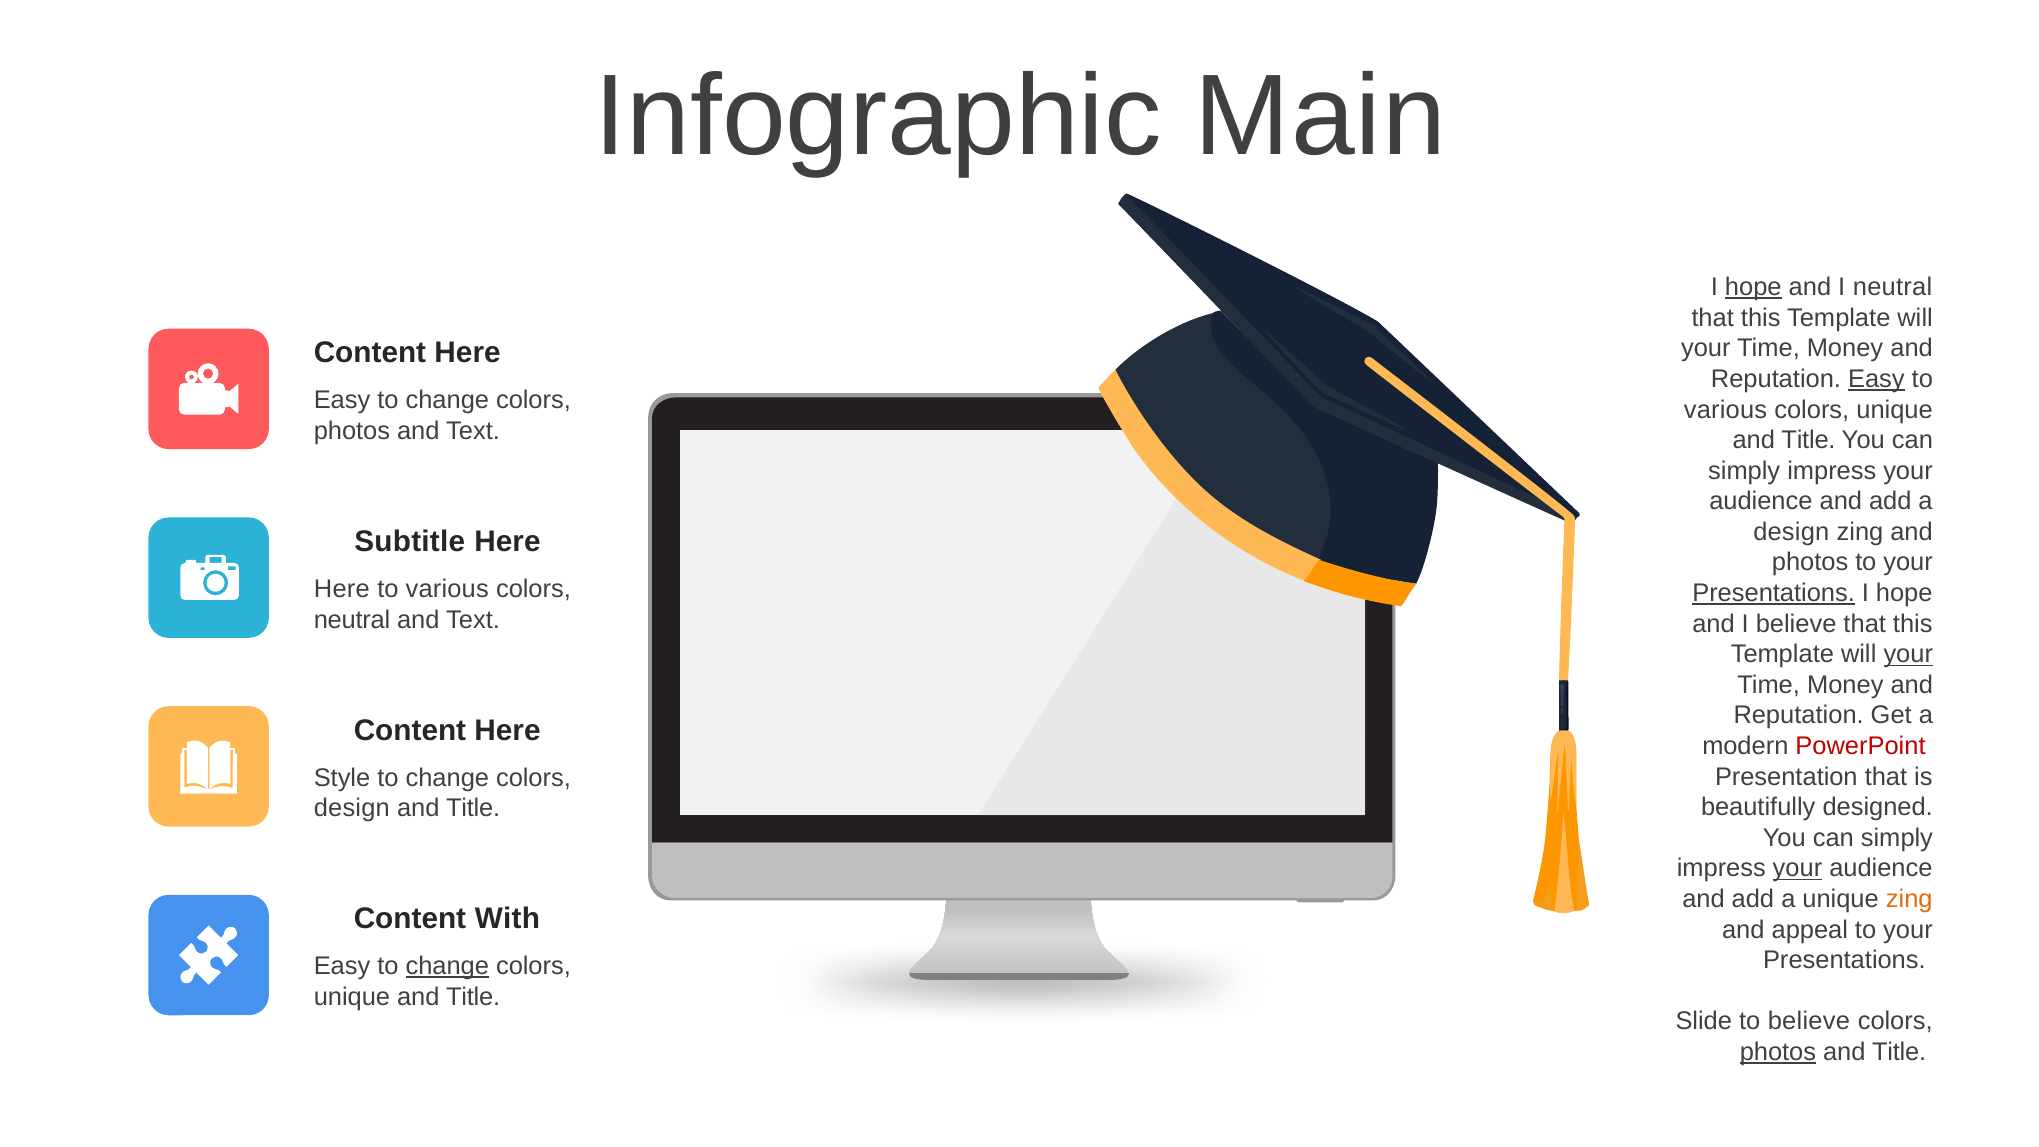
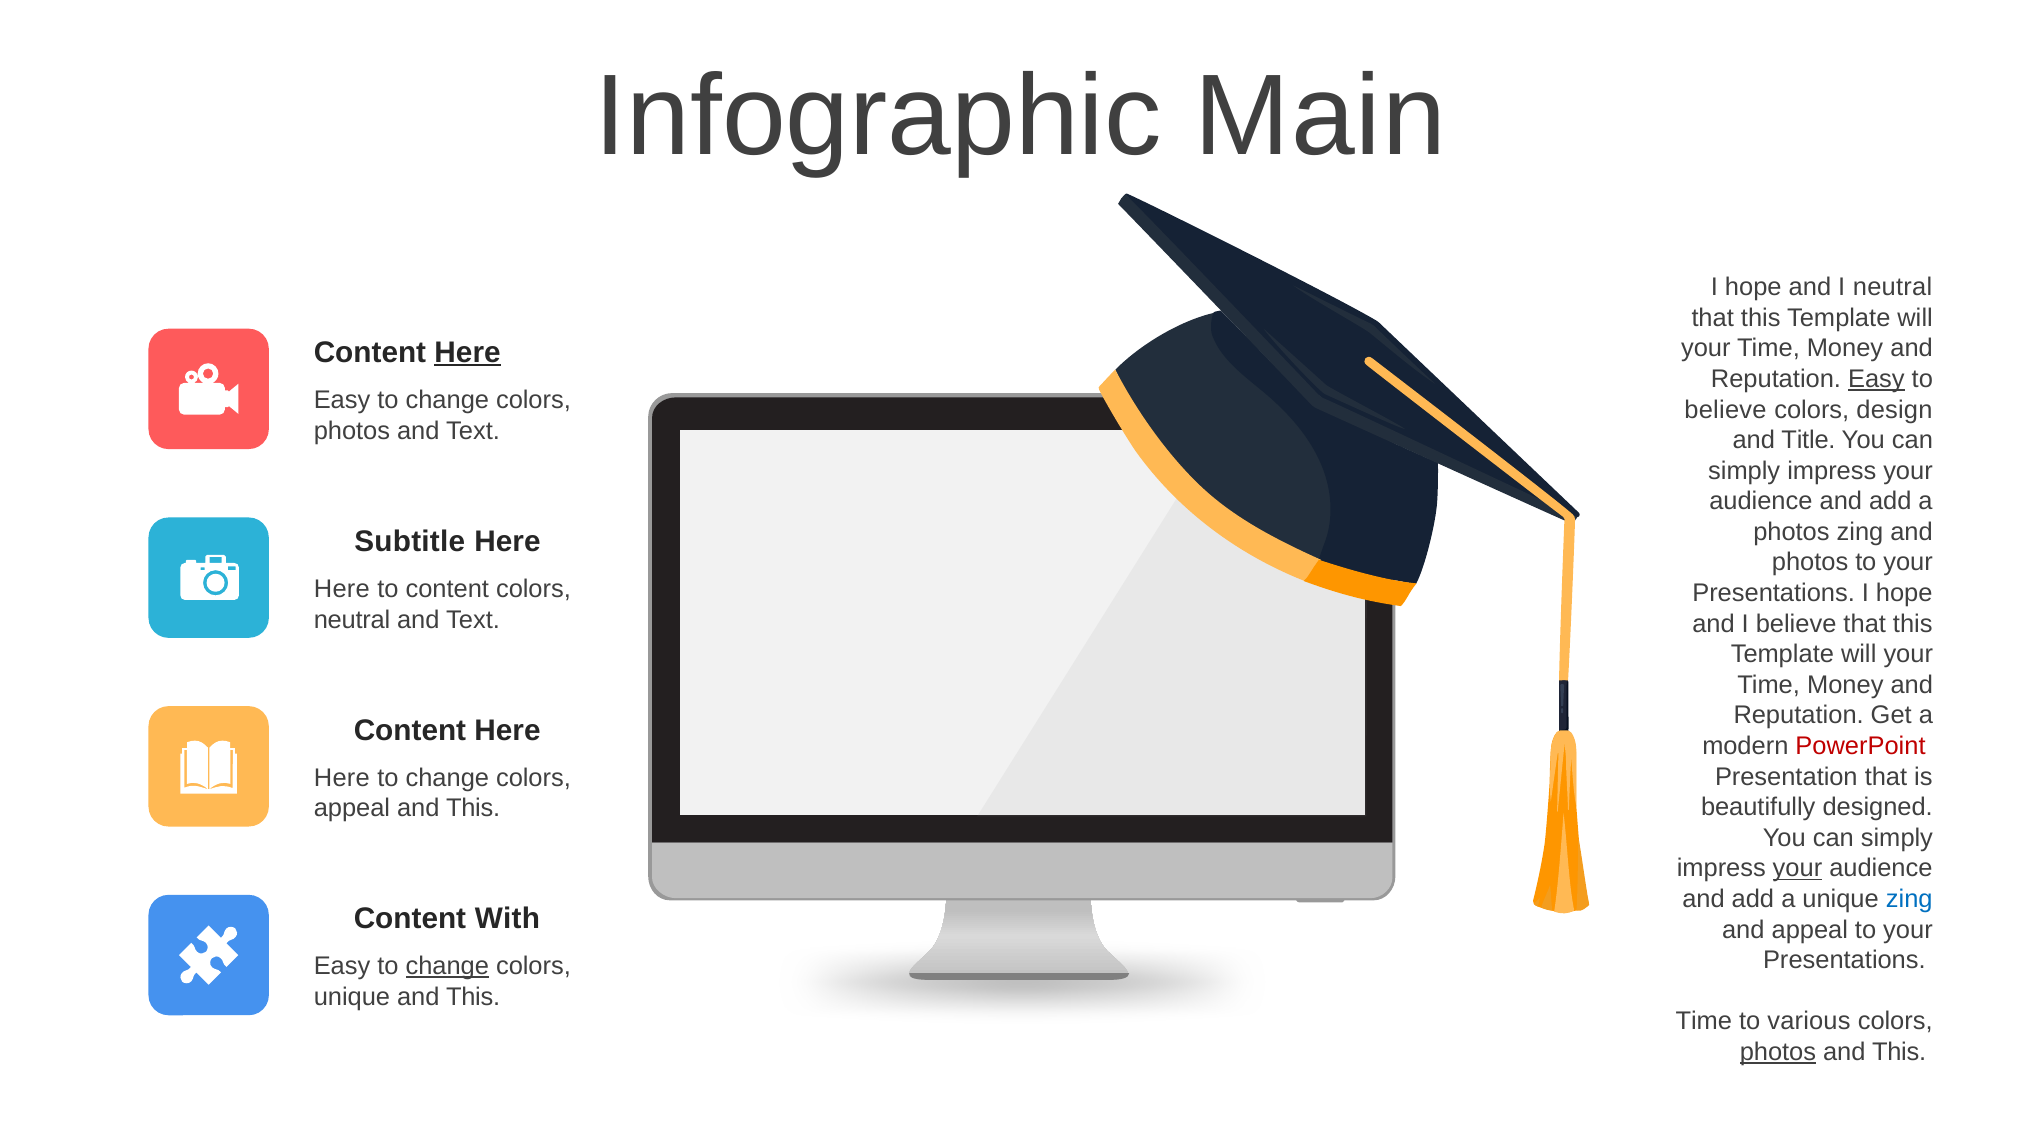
hope at (1753, 287) underline: present -> none
Here at (468, 353) underline: none -> present
various at (1726, 410): various -> believe
unique at (1895, 410): unique -> design
design at (1791, 532): design -> photos
various at (447, 589): various -> content
Presentations at (1774, 593) underline: present -> none
your at (1908, 654) underline: present -> none
Style at (342, 778): Style -> Here
design at (352, 808): design -> appeal
Title at (473, 808): Title -> This
zing at (1909, 899) colour: orange -> blue
Title at (473, 997): Title -> This
Slide at (1704, 1021): Slide -> Time
to believe: believe -> various
Title at (1899, 1052): Title -> This
